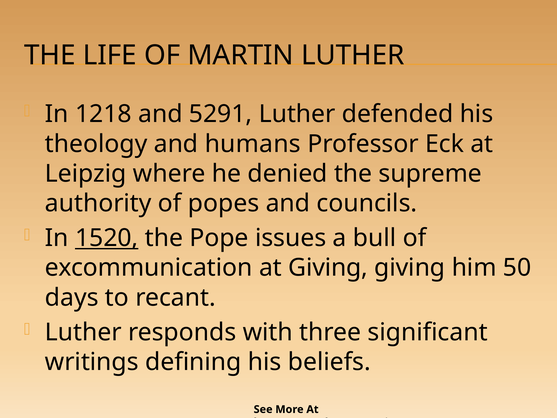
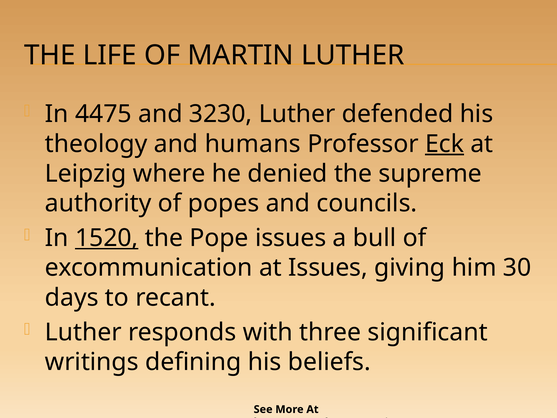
1218: 1218 -> 4475
5291: 5291 -> 3230
Eck underline: none -> present
at Giving: Giving -> Issues
50: 50 -> 30
